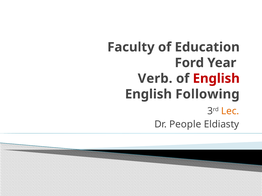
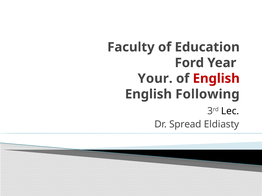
Verb: Verb -> Your
Lec colour: orange -> black
People: People -> Spread
